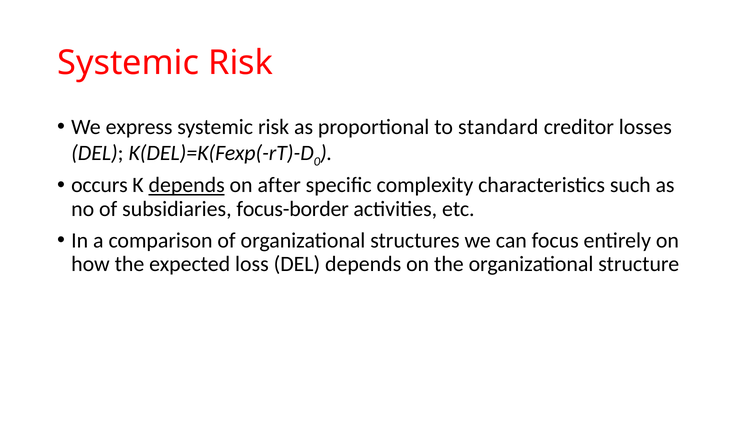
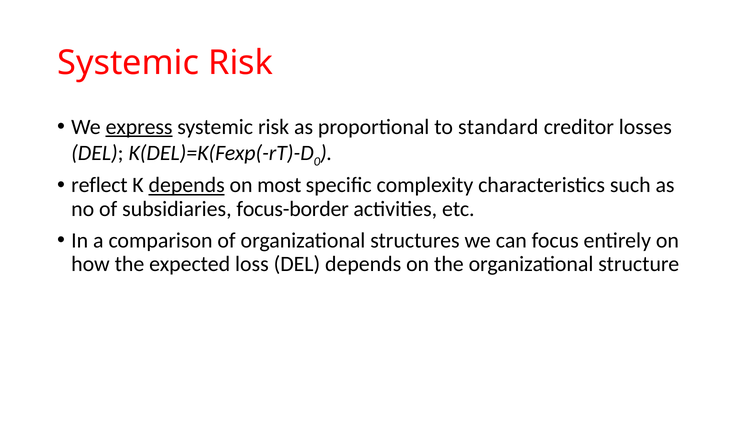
express underline: none -> present
occurs: occurs -> reflect
after: after -> most
